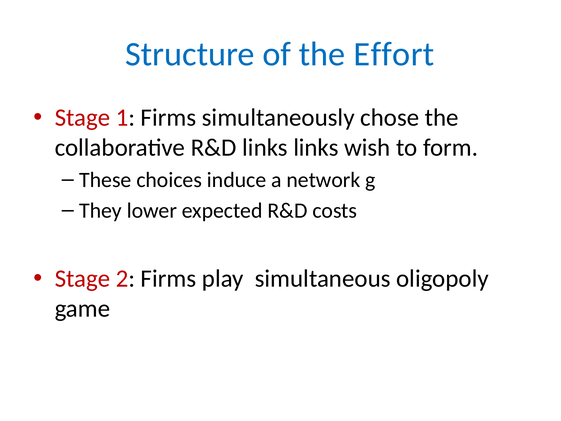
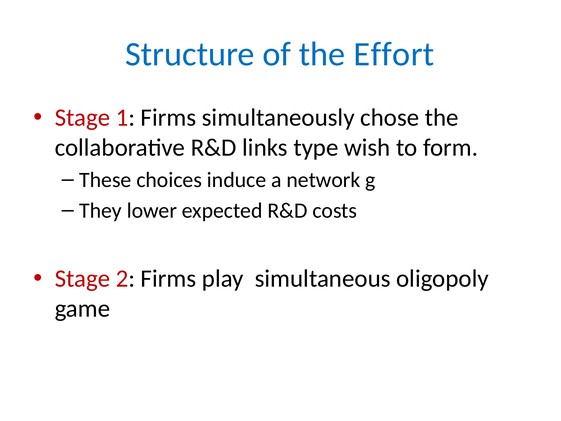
links links: links -> type
